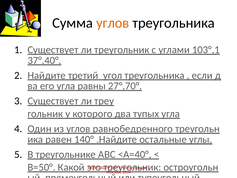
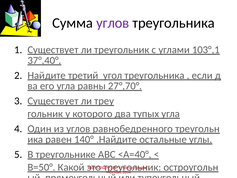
углов at (113, 23) colour: orange -> purple
